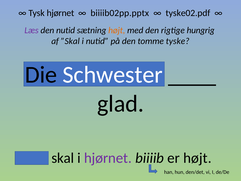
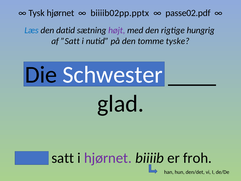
tyske02.pdf: tyske02.pdf -> passe02.pdf
Læs colour: purple -> blue
den nutid: nutid -> datid
højt at (117, 30) colour: orange -> purple
”Skal: ”Skal -> ”Satt
skal: skal -> satt
er højt: højt -> froh
